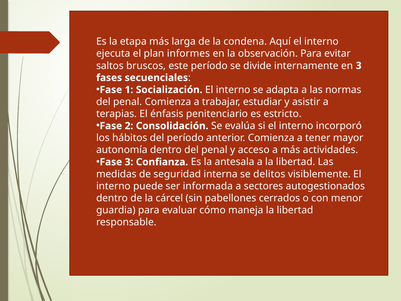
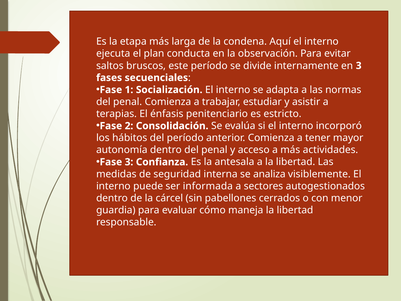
informes: informes -> conducta
delitos: delitos -> analiza
